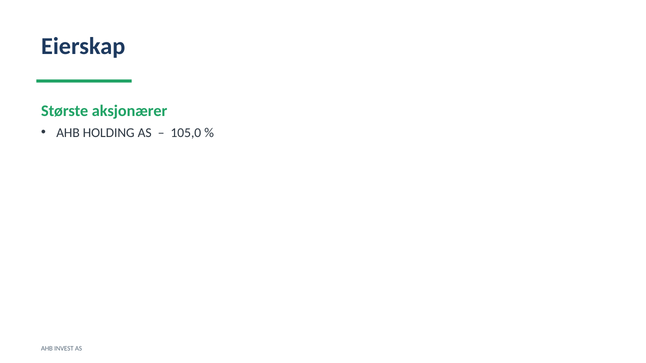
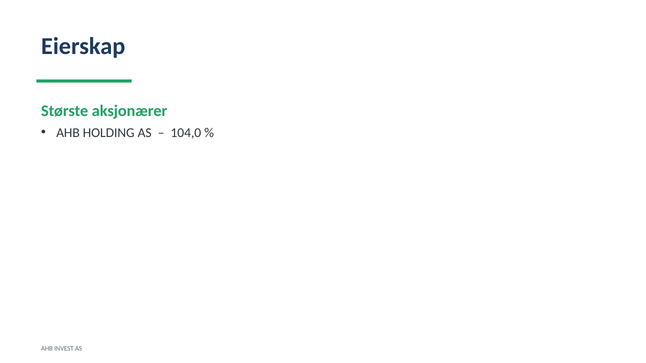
105,0: 105,0 -> 104,0
